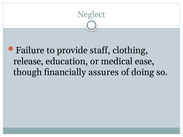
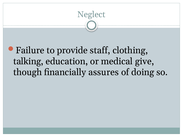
release: release -> talking
ease: ease -> give
